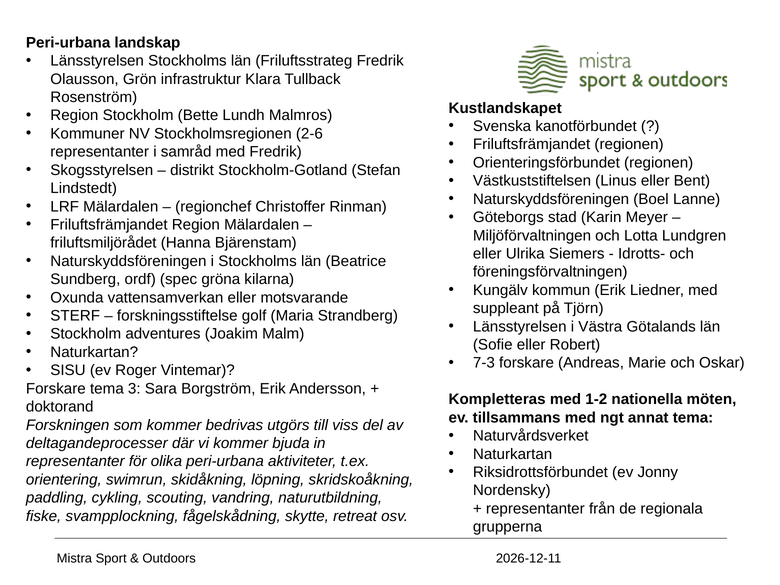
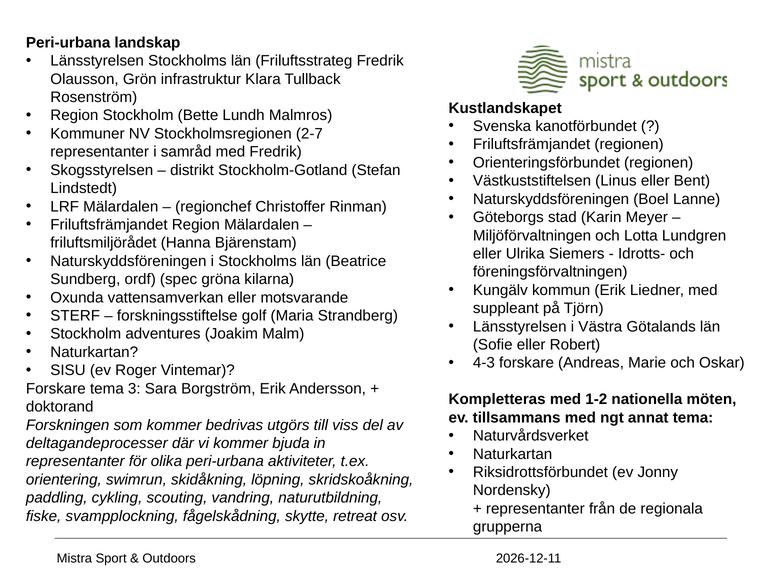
2-6: 2-6 -> 2-7
7-3: 7-3 -> 4-3
